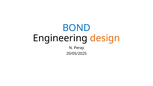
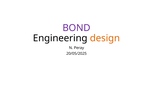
BOND colour: blue -> purple
